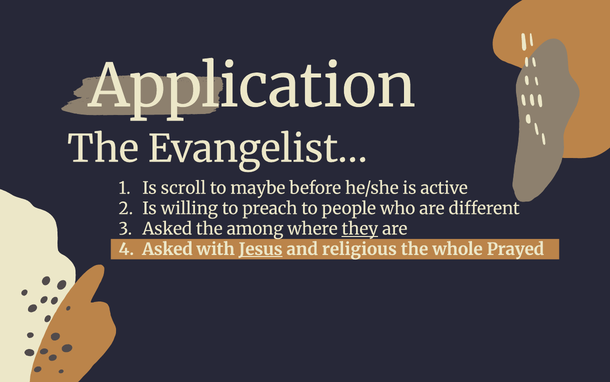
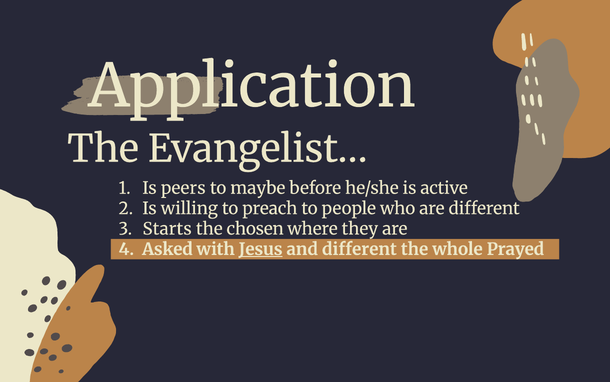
scroll: scroll -> peers
Asked at (167, 229): Asked -> Starts
among: among -> chosen
they underline: present -> none
and religious: religious -> different
